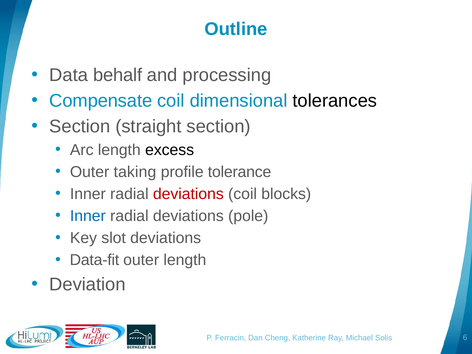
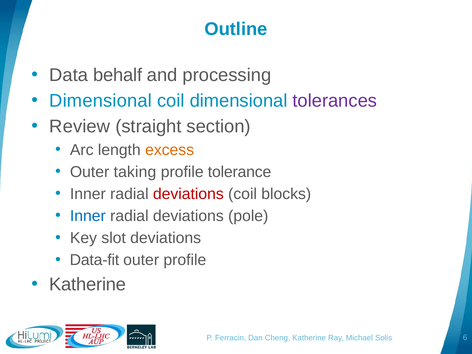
Compensate at (101, 101): Compensate -> Dimensional
tolerances colour: black -> purple
Section at (80, 127): Section -> Review
excess colour: black -> orange
outer length: length -> profile
Deviation at (88, 284): Deviation -> Katherine
